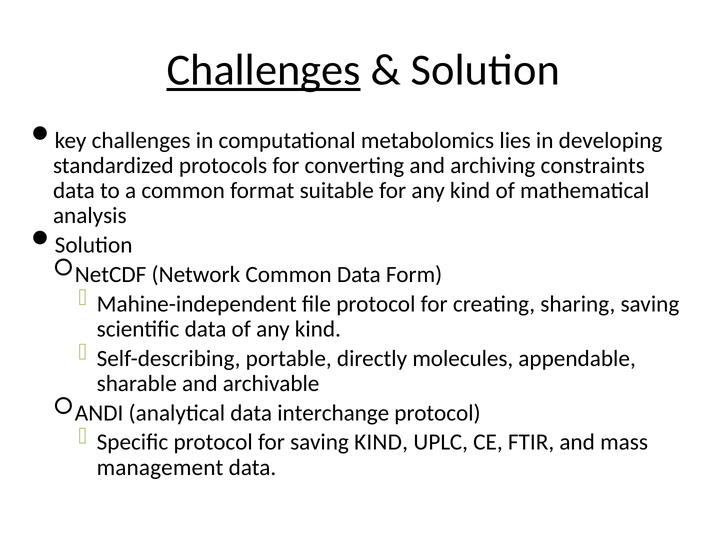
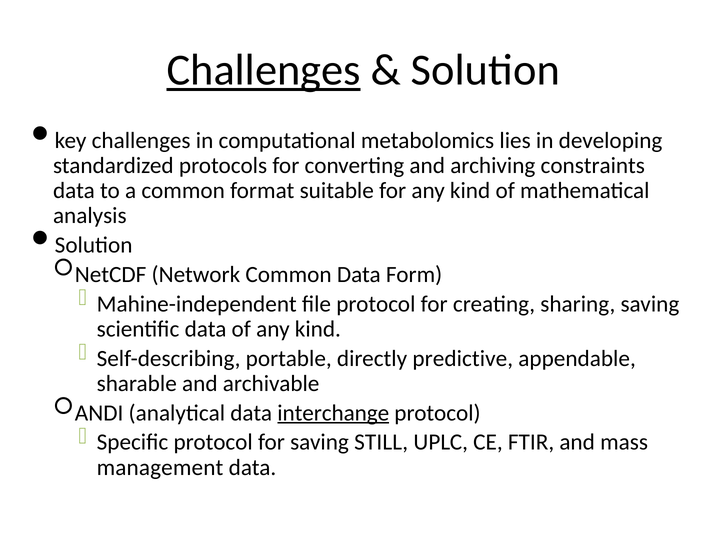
molecules: molecules -> predictive
interchange underline: none -> present
saving KIND: KIND -> STILL
